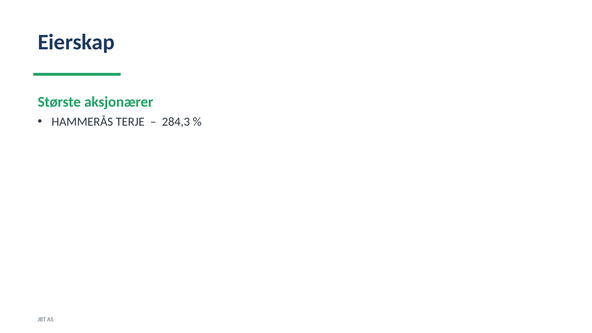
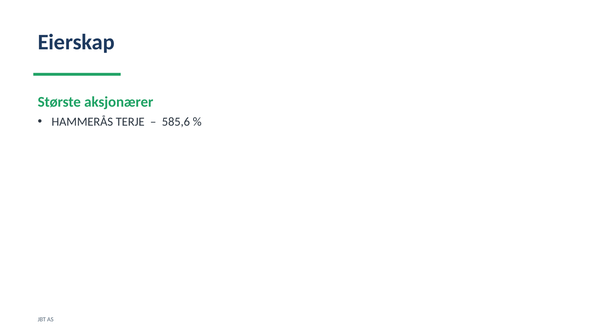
284,3: 284,3 -> 585,6
